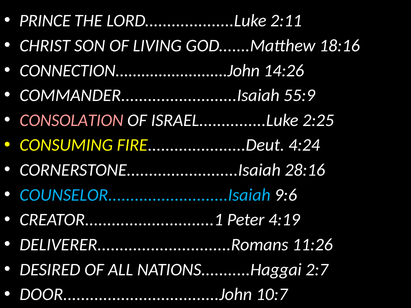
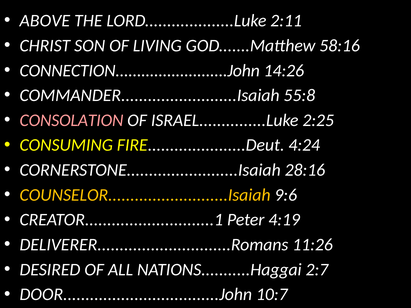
PRINCE: PRINCE -> ABOVE
18:16: 18:16 -> 58:16
55:9: 55:9 -> 55:8
COUNSELOR...........................Isaiah colour: light blue -> yellow
